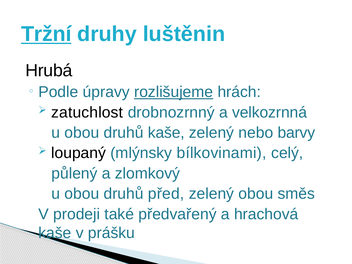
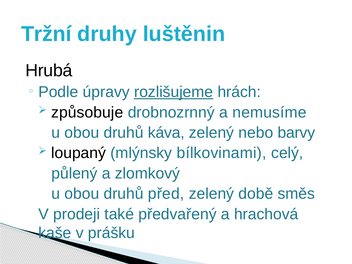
Tržní underline: present -> none
zatuchlost: zatuchlost -> způsobuje
velkozrnná: velkozrnná -> nemusíme
druhů kaše: kaše -> káva
zelený obou: obou -> době
